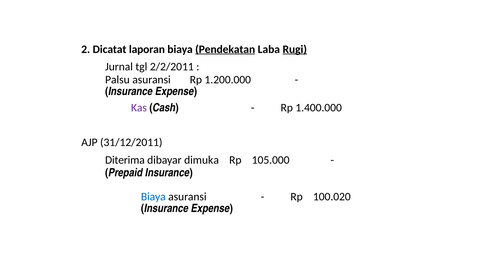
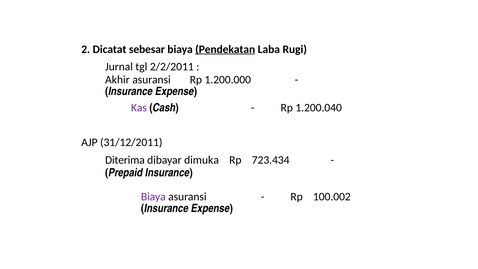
laporan: laporan -> sebesar
Rugi underline: present -> none
Palsu: Palsu -> Akhir
1.400.000: 1.400.000 -> 1.200.040
105.000: 105.000 -> 723.434
Biaya at (153, 197) colour: blue -> purple
100.020: 100.020 -> 100.002
